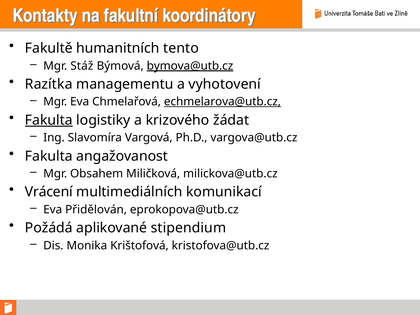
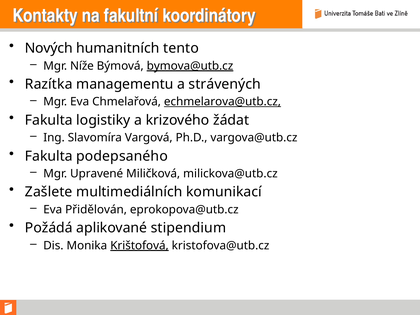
Fakultě: Fakultě -> Nových
Stáž: Stáž -> Níže
vyhotovení: vyhotovení -> strávených
Fakulta at (49, 120) underline: present -> none
angažovanost: angažovanost -> podepsaného
Obsahem: Obsahem -> Upravené
Vrácení: Vrácení -> Zašlete
Krištofová underline: none -> present
